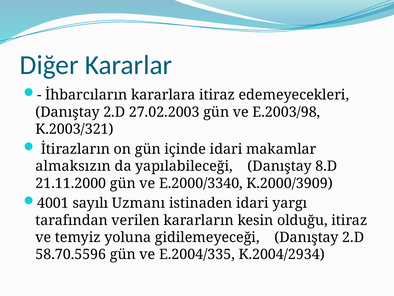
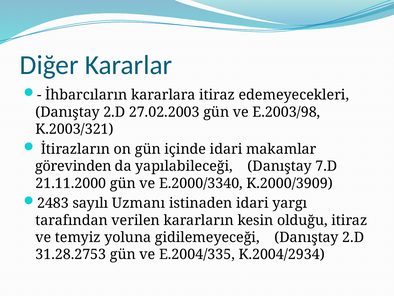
almaksızın: almaksızın -> görevinden
8.D: 8.D -> 7.D
4001: 4001 -> 2483
58.70.5596: 58.70.5596 -> 31.28.2753
